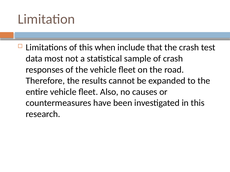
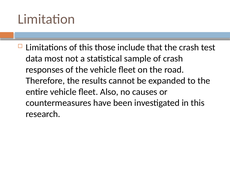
when: when -> those
